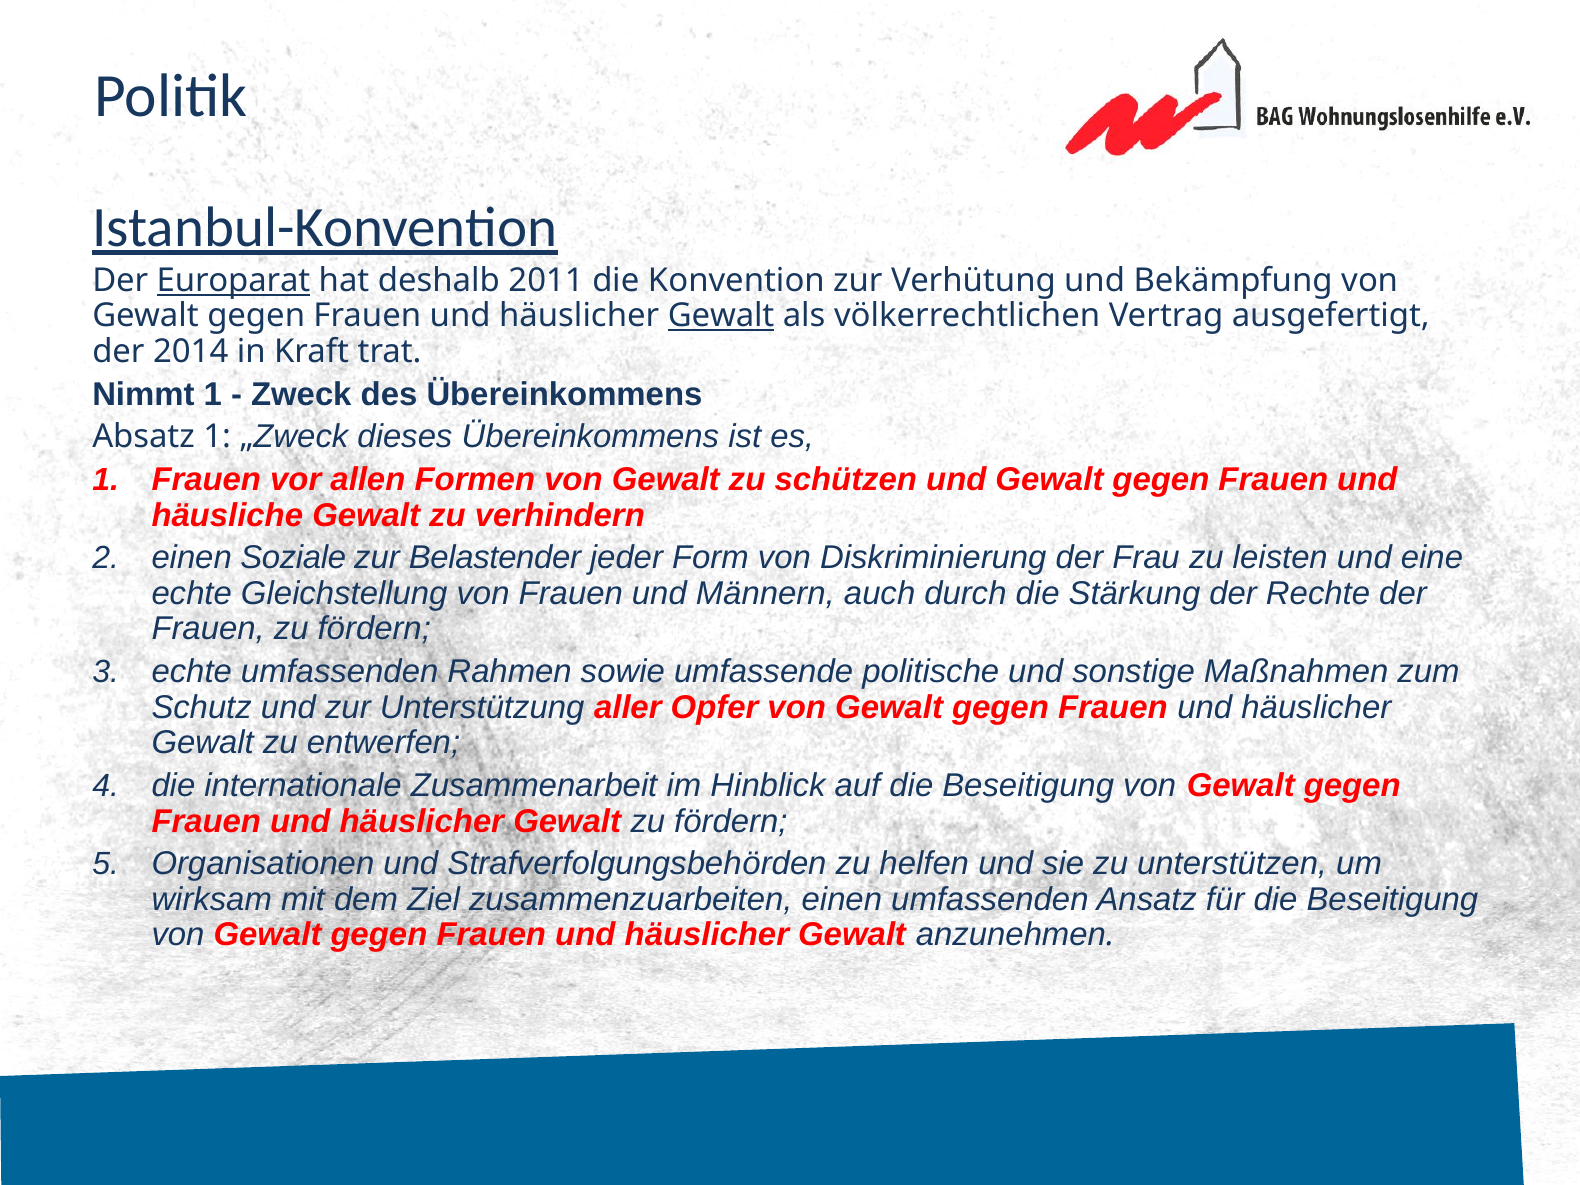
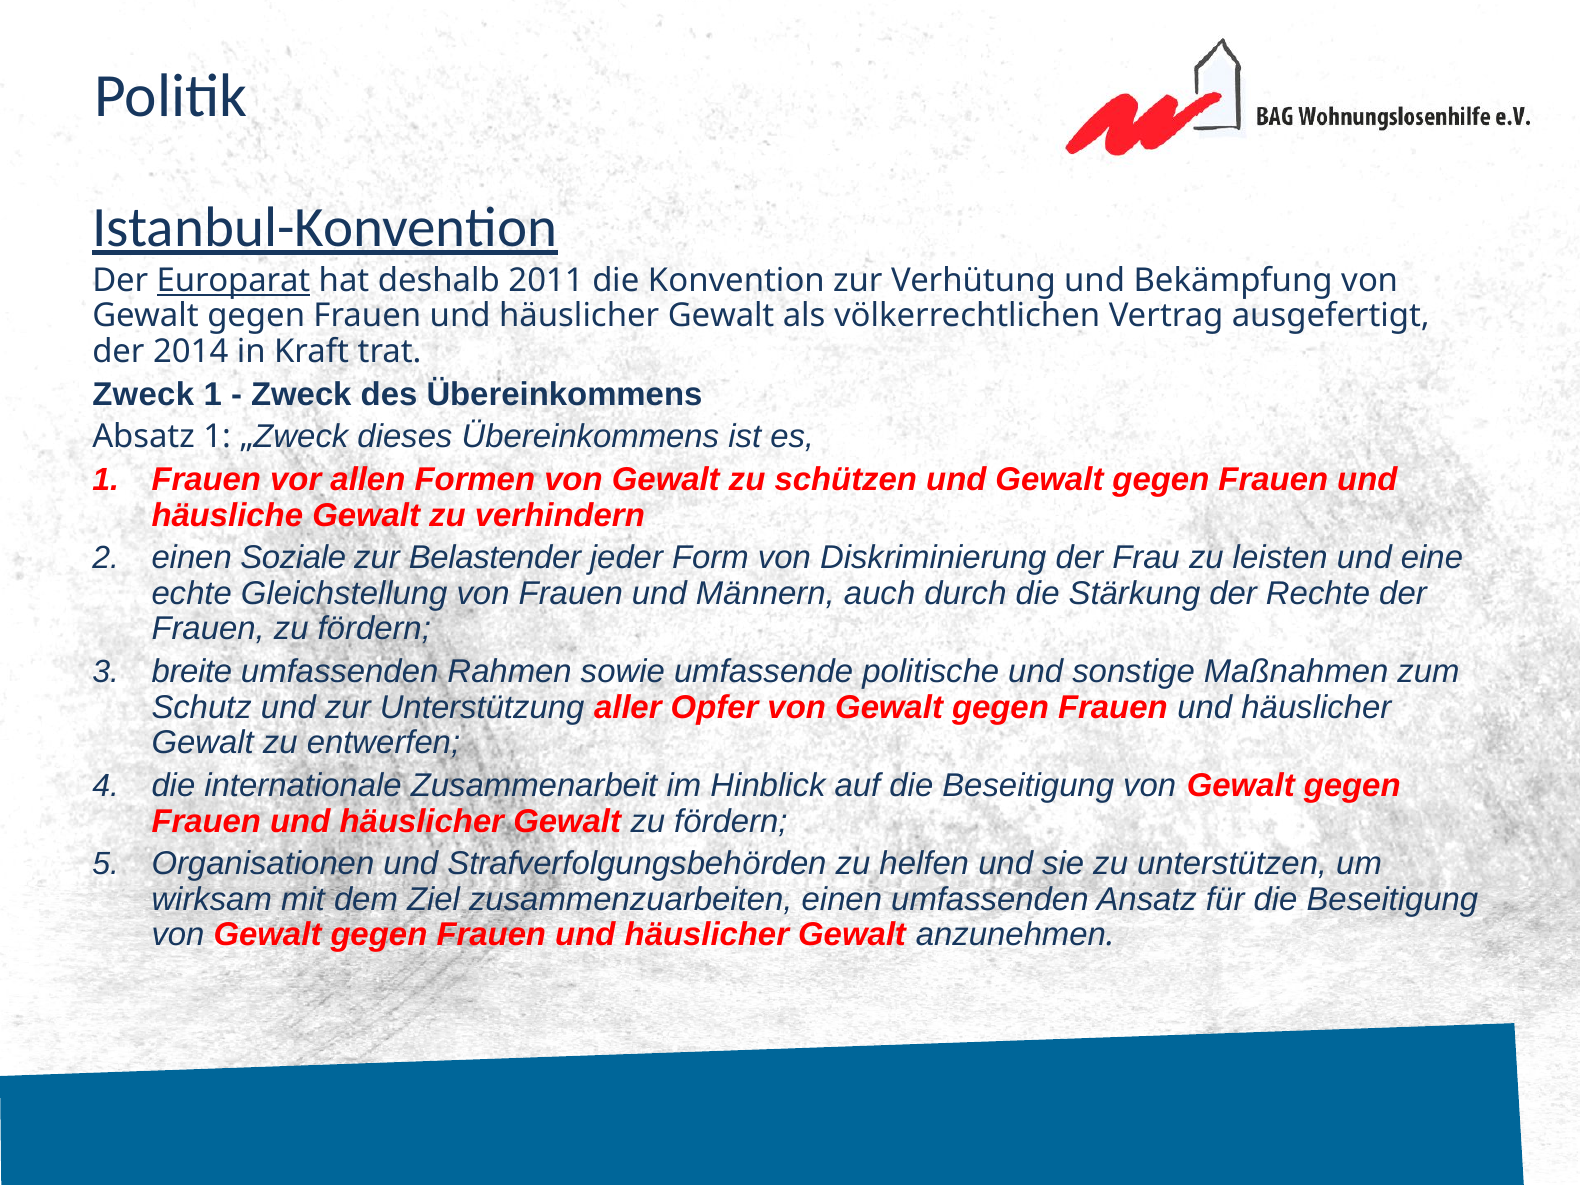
Gewalt at (721, 316) underline: present -> none
Nimmt at (143, 394): Nimmt -> Zweck
echte at (192, 672): echte -> breite
